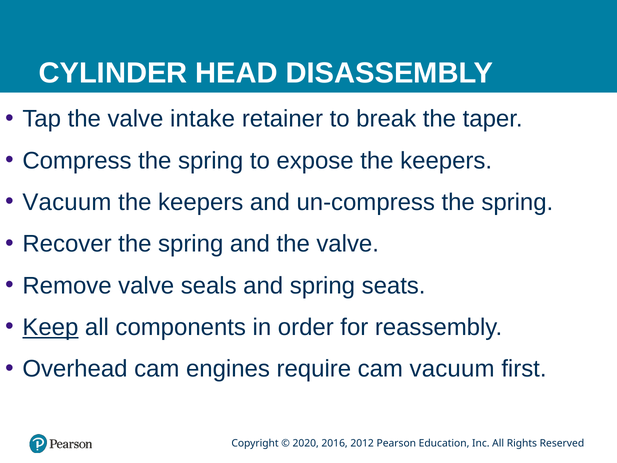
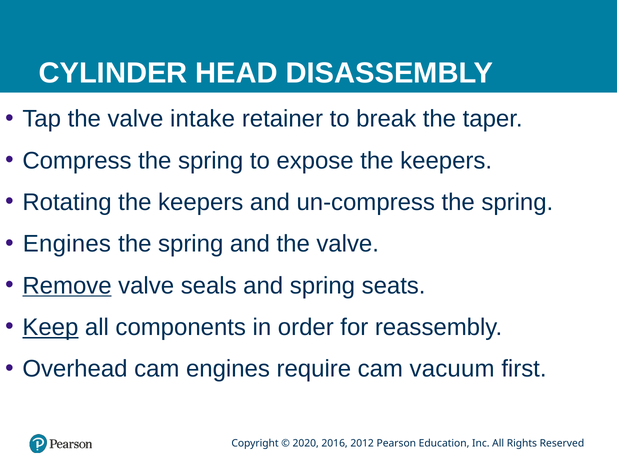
Vacuum at (67, 202): Vacuum -> Rotating
Recover at (67, 244): Recover -> Engines
Remove underline: none -> present
